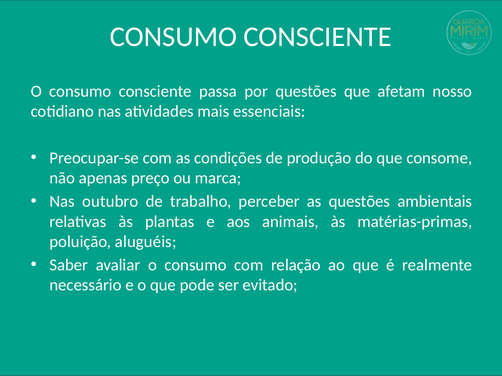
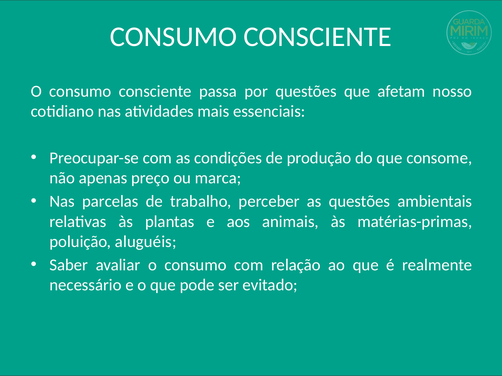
outubro: outubro -> parcelas
